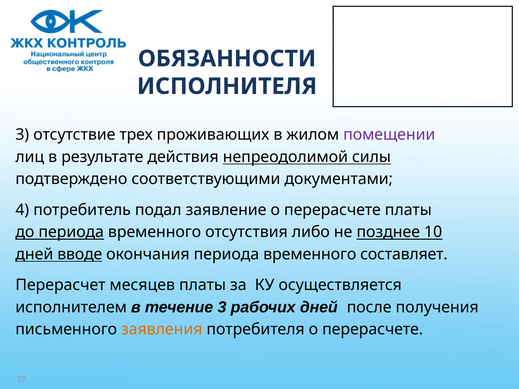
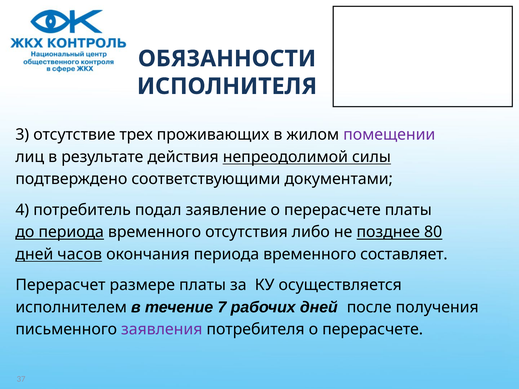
10: 10 -> 80
вводе: вводе -> часов
месяцев: месяцев -> размере
течение 3: 3 -> 7
заявления colour: orange -> purple
